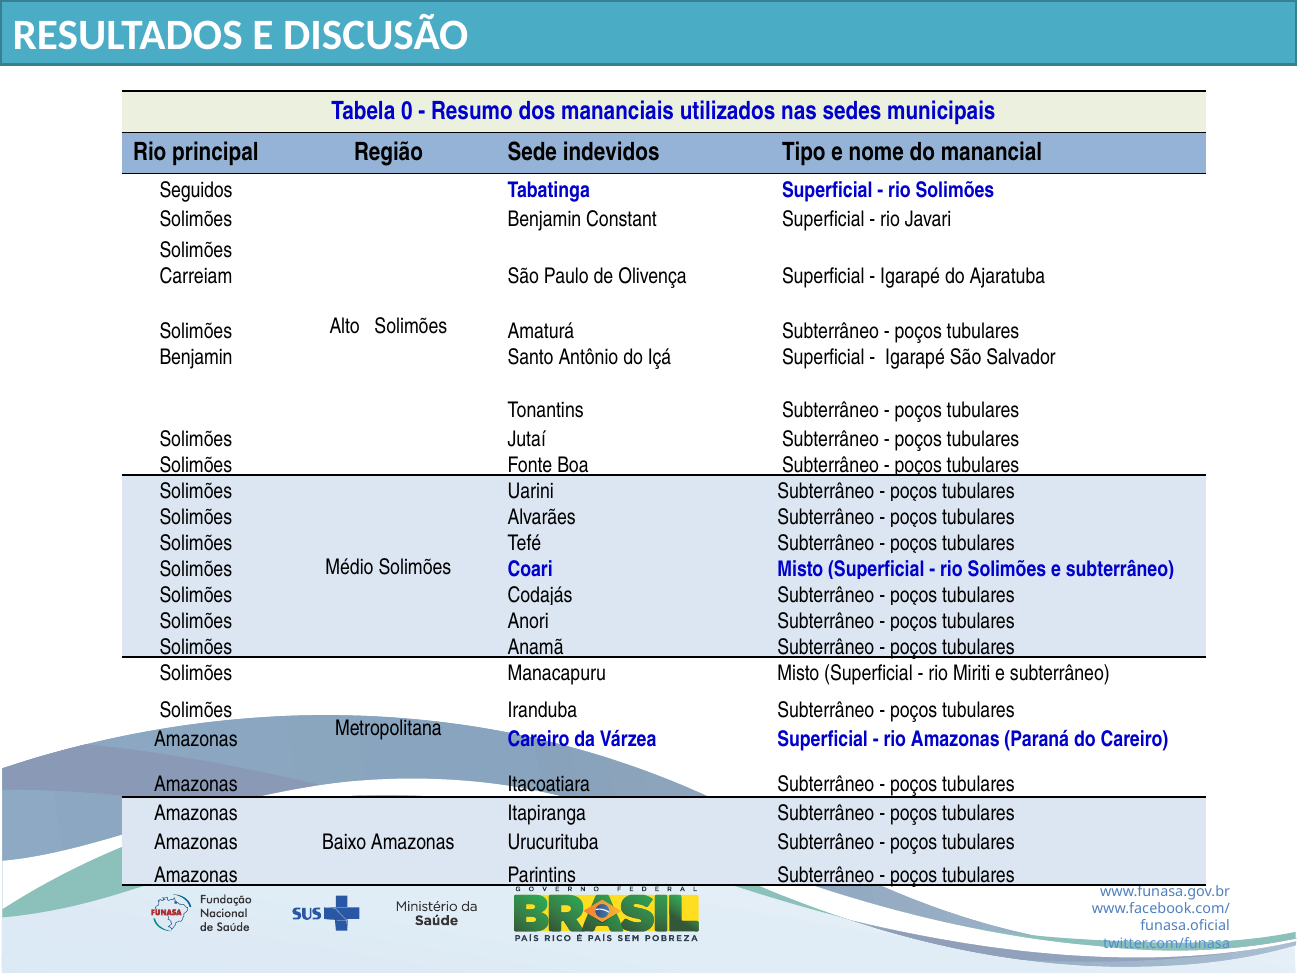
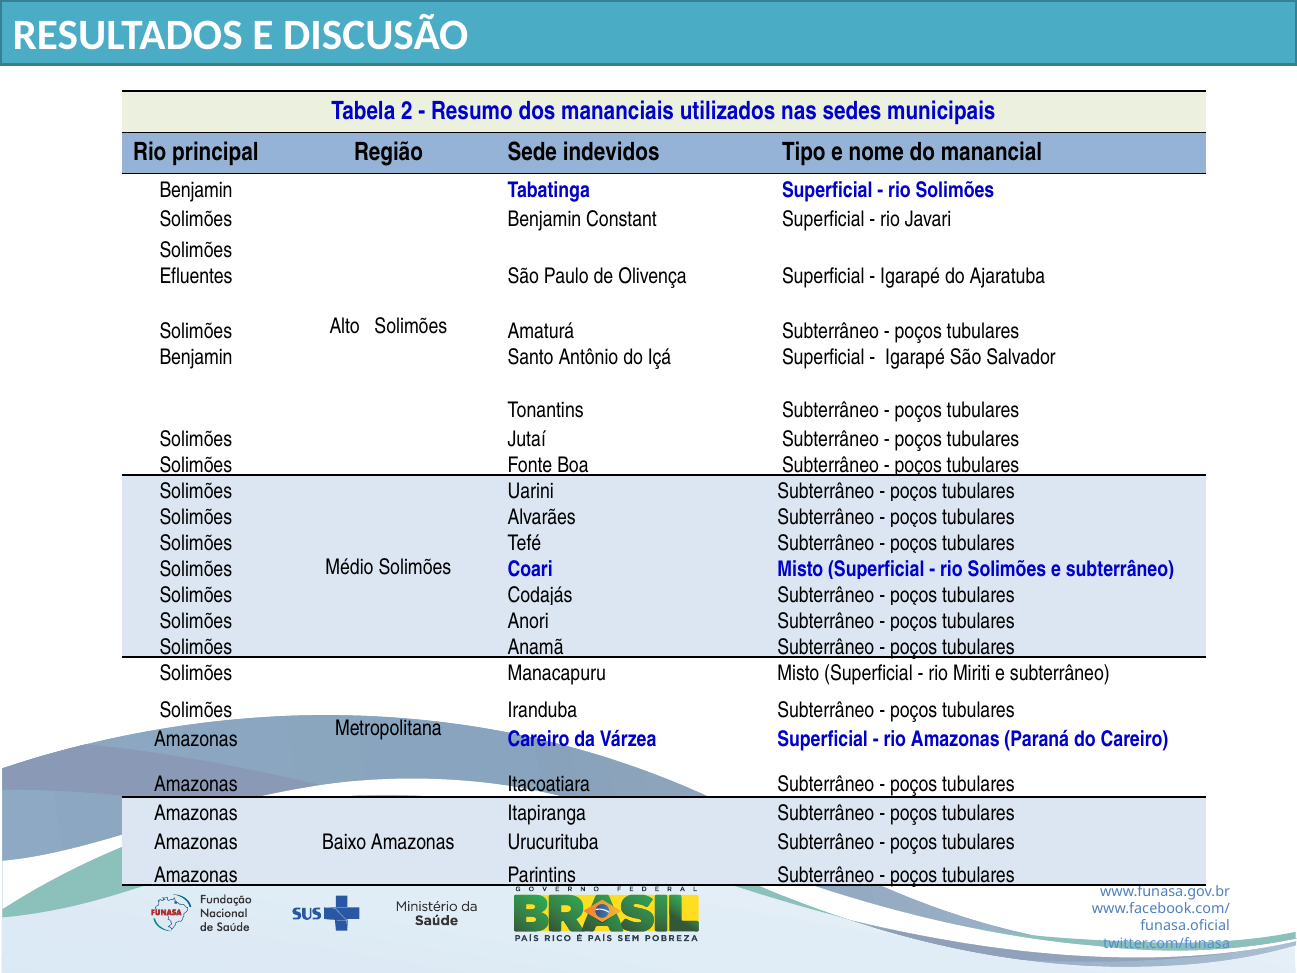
0: 0 -> 2
Seguidos at (196, 190): Seguidos -> Benjamin
Carreiam: Carreiam -> Efluentes
